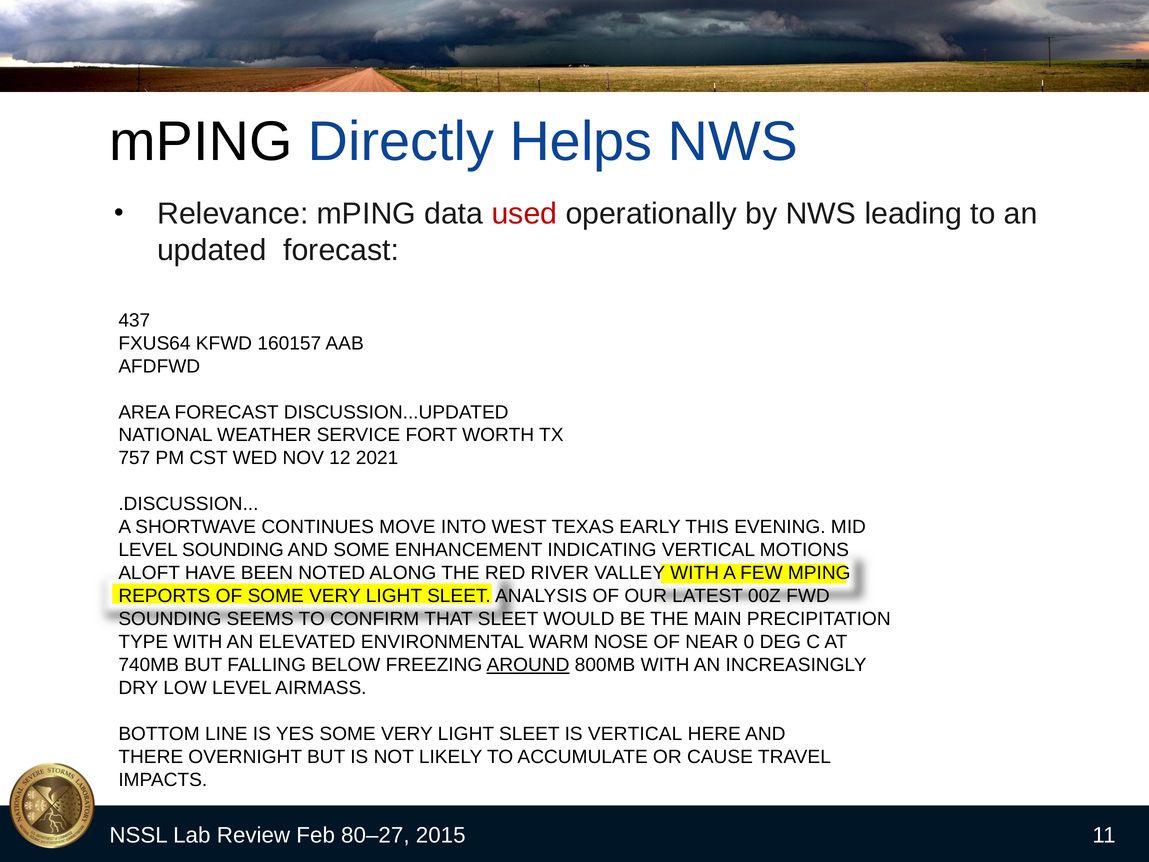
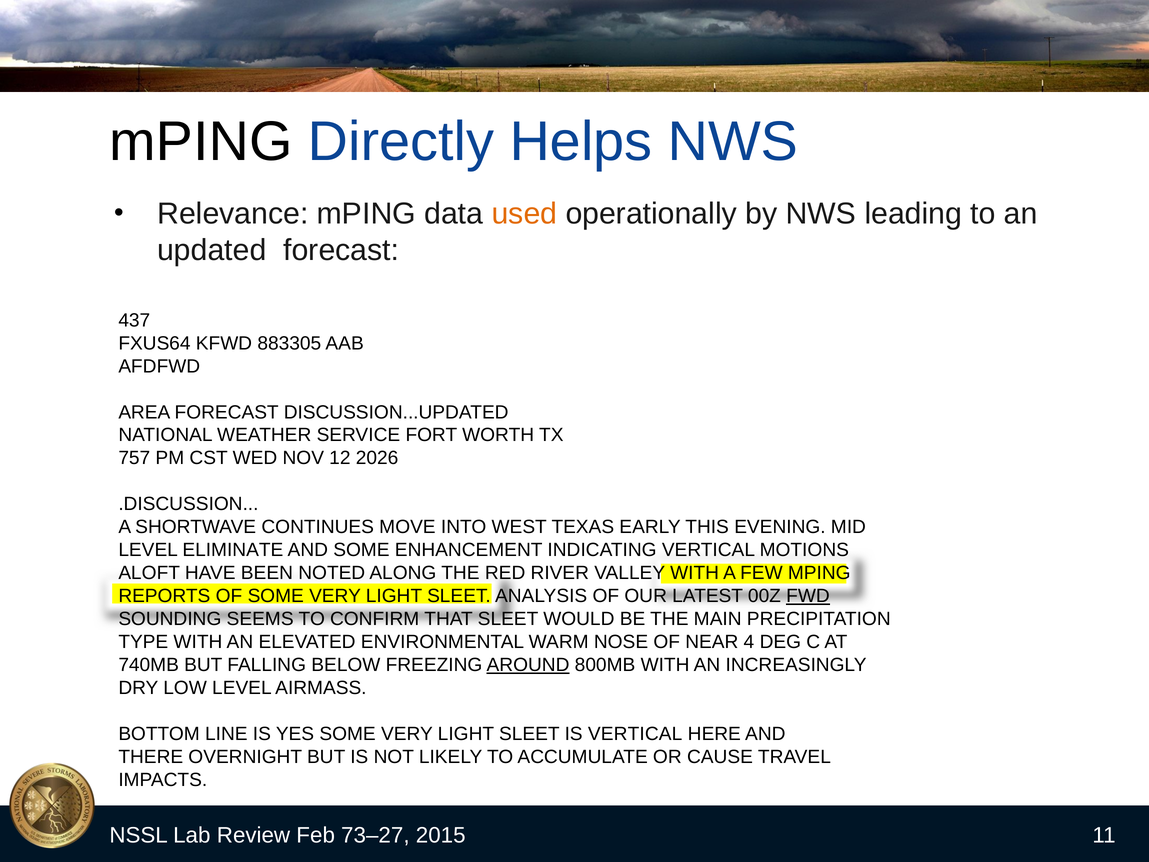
used colour: red -> orange
160157: 160157 -> 883305
2021: 2021 -> 2026
LEVEL SOUNDING: SOUNDING -> ELIMINATE
FWD underline: none -> present
0: 0 -> 4
80–27: 80–27 -> 73–27
